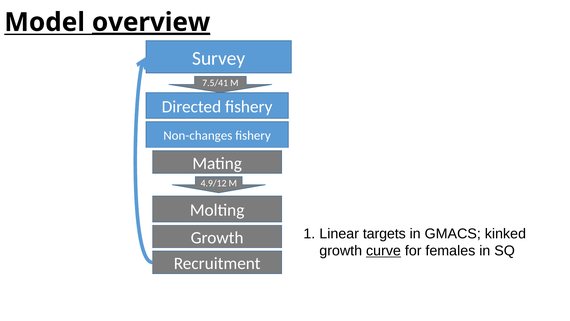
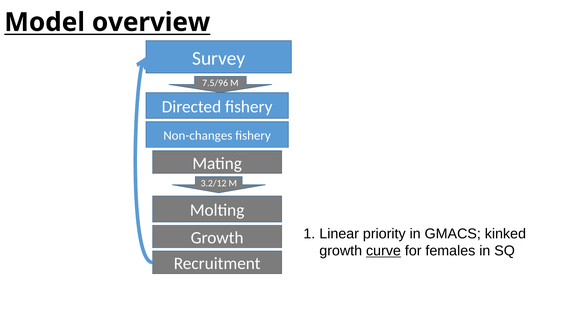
overview underline: present -> none
7.5/41: 7.5/41 -> 7.5/96
4.9/12: 4.9/12 -> 3.2/12
targets: targets -> priority
